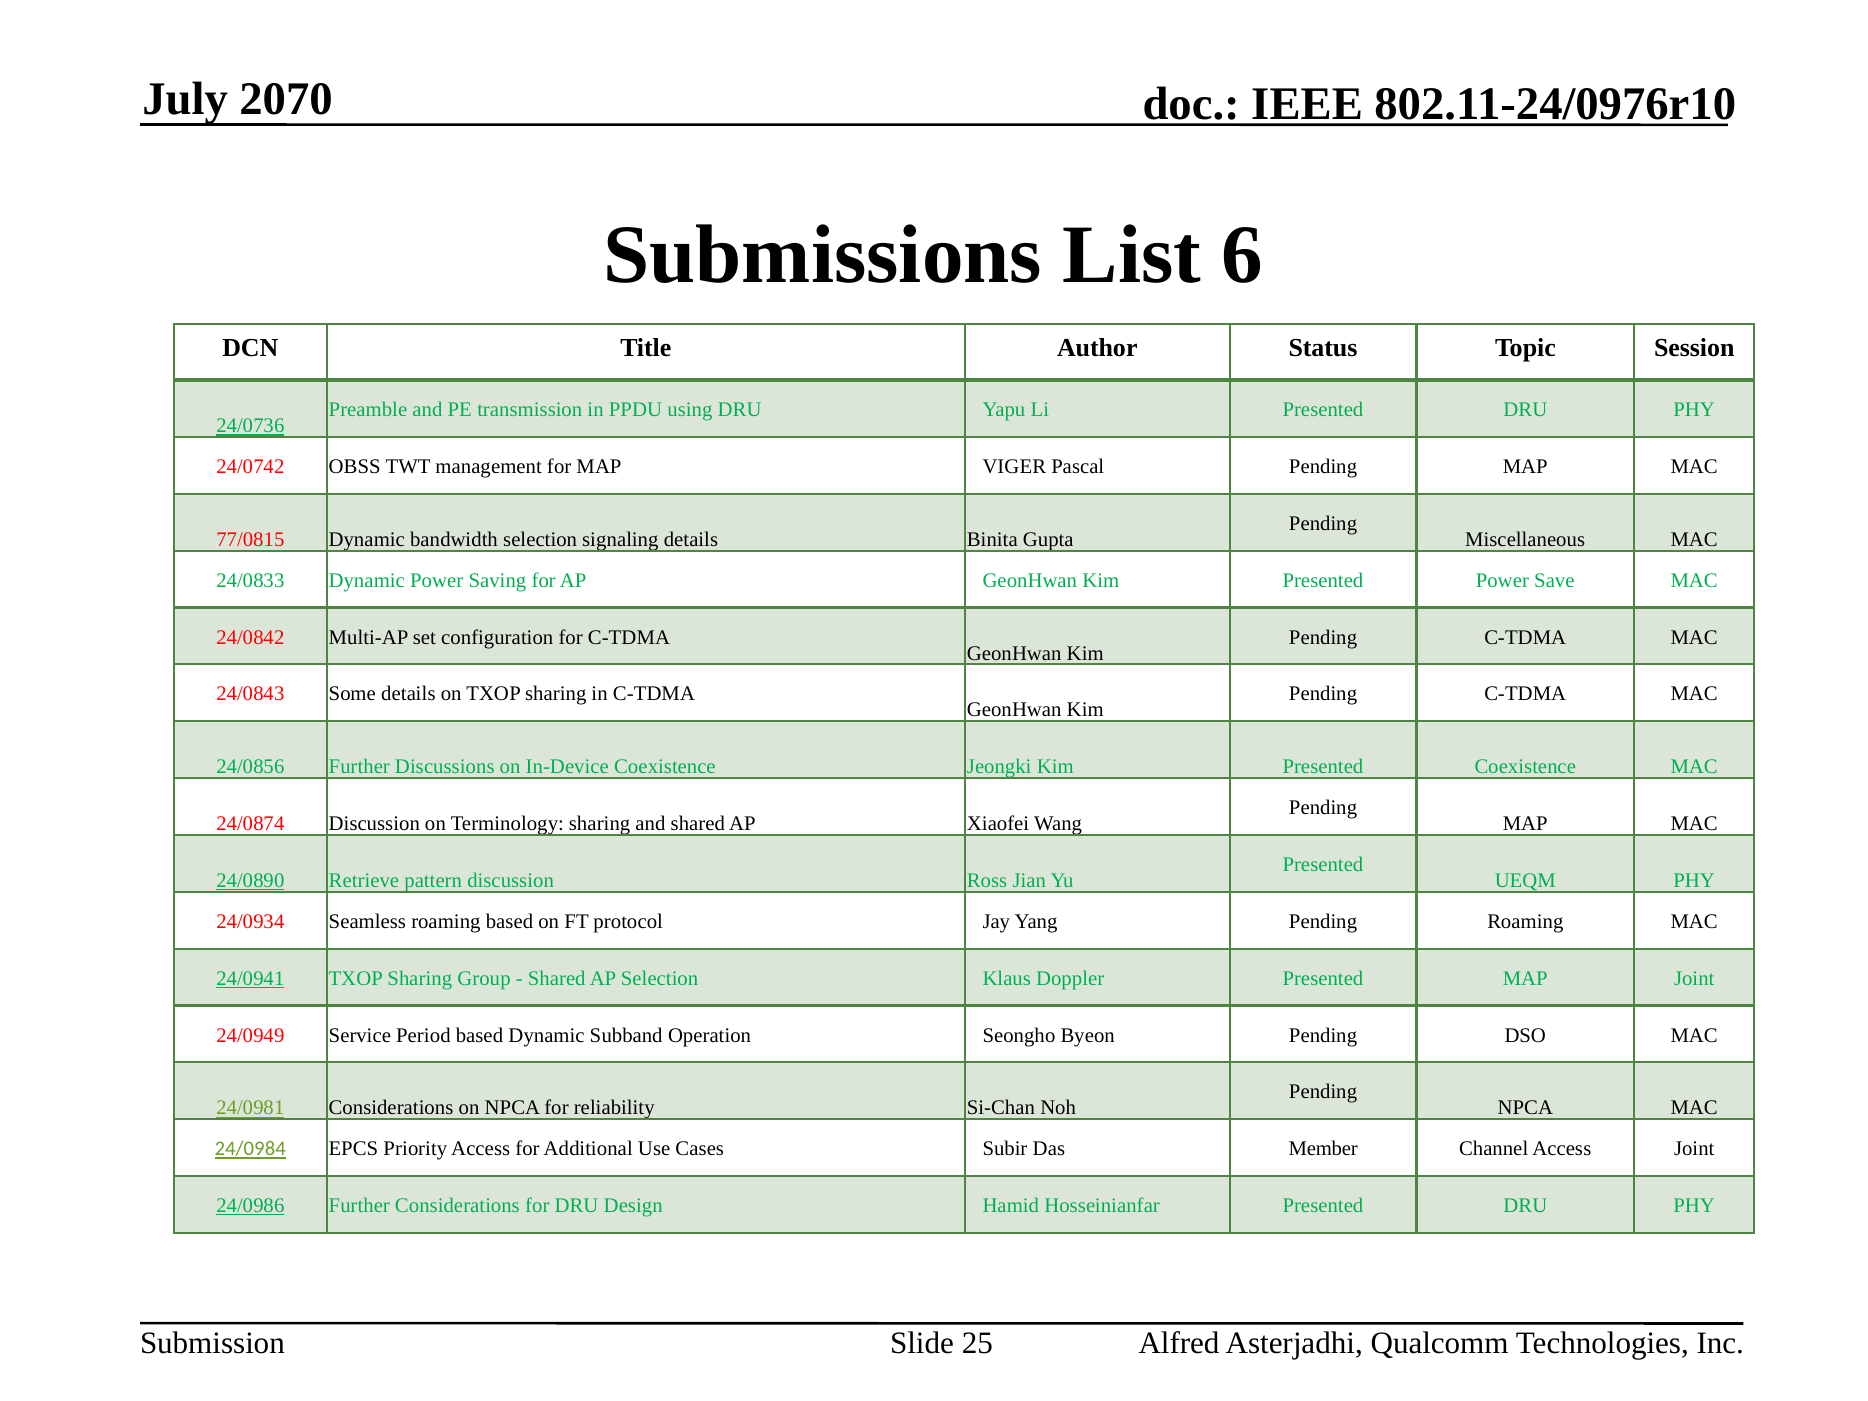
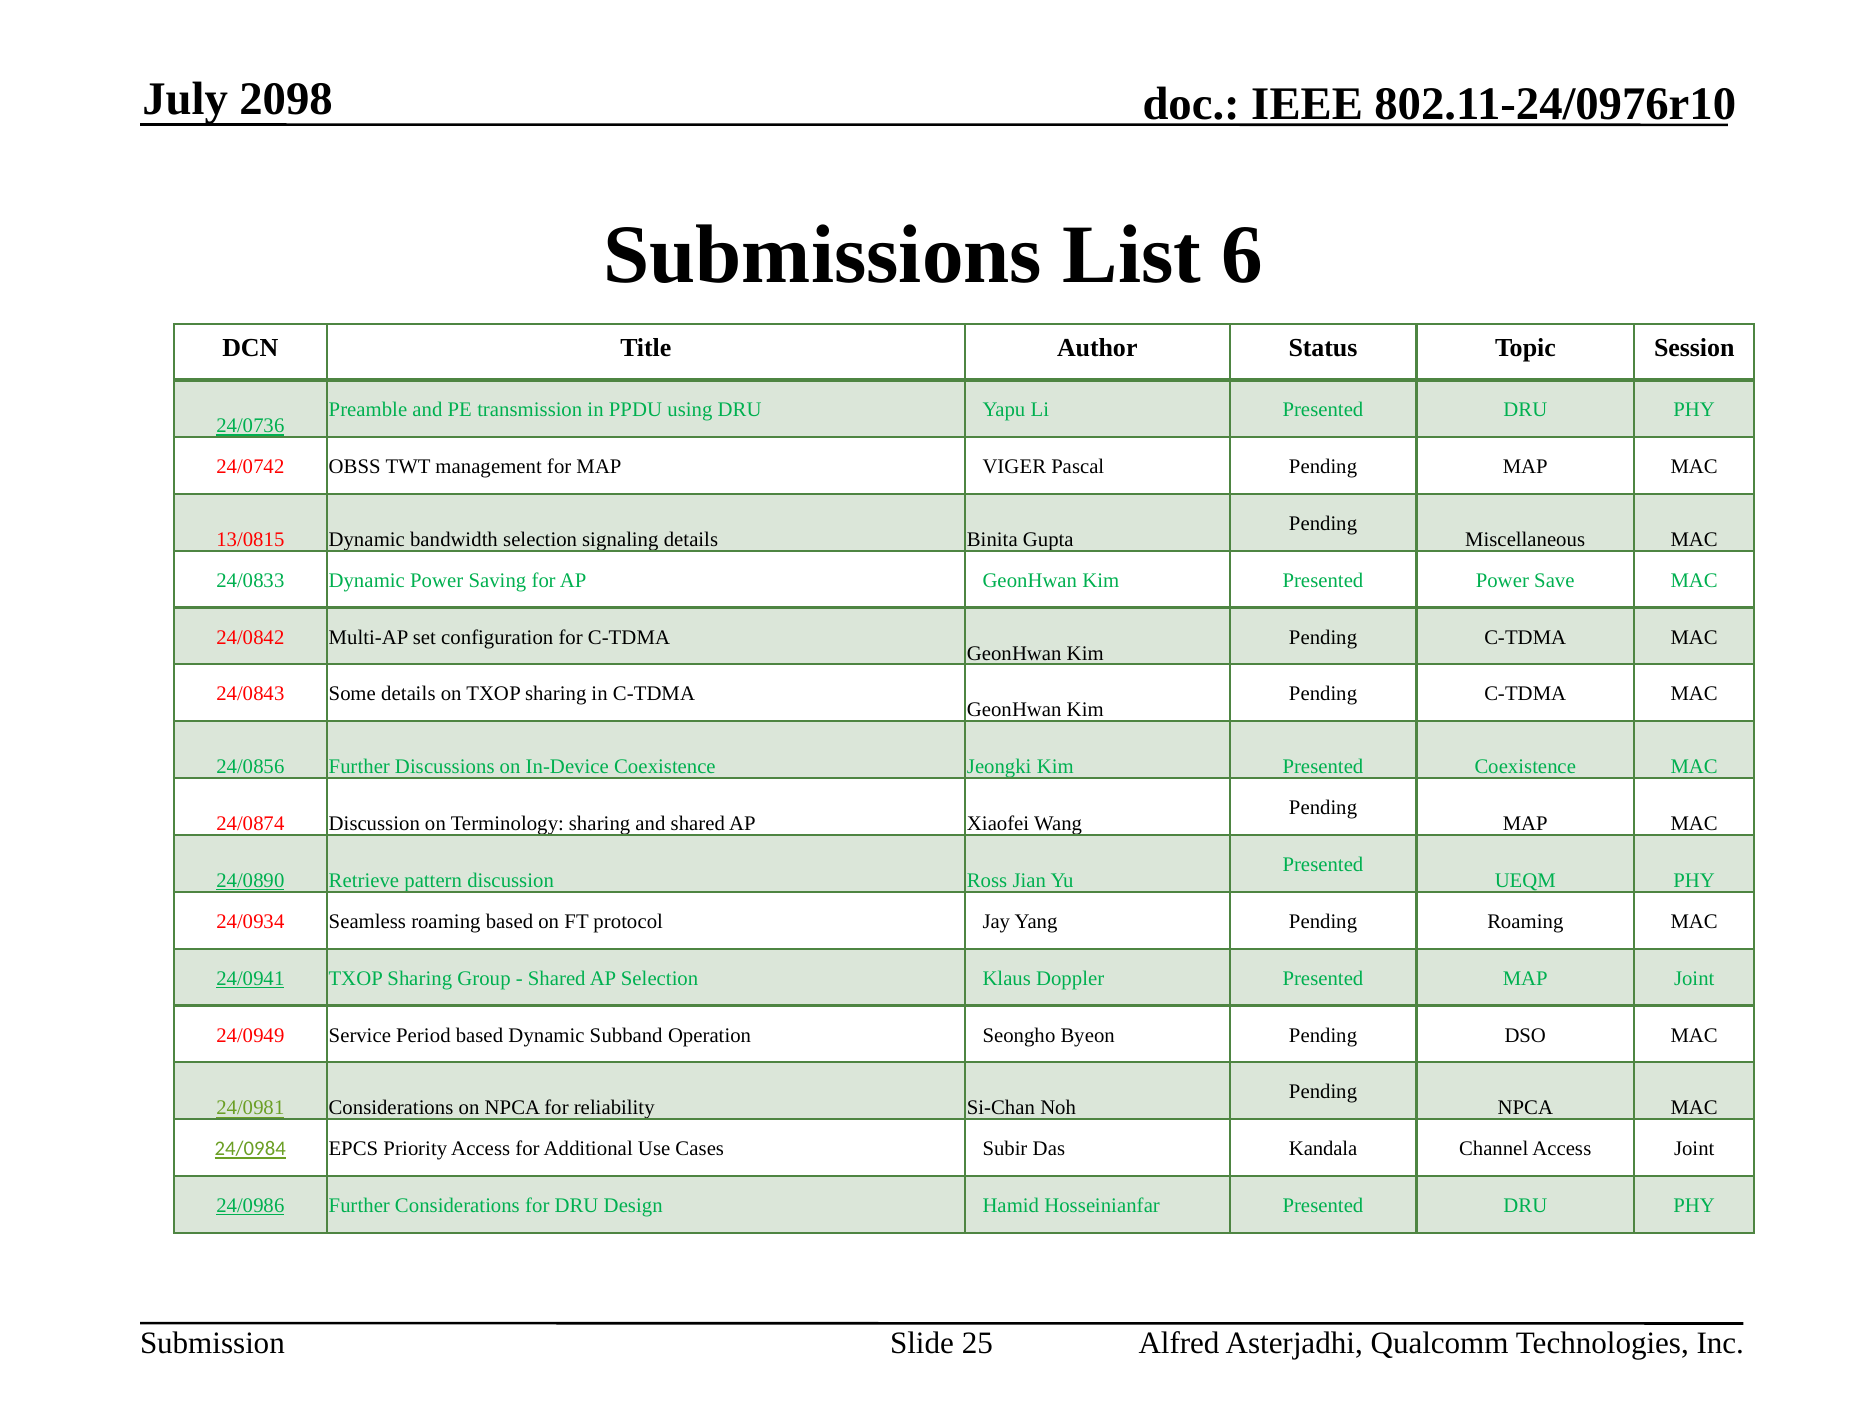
2070: 2070 -> 2098
77/0815: 77/0815 -> 13/0815
Member: Member -> Kandala
